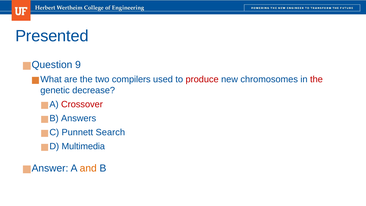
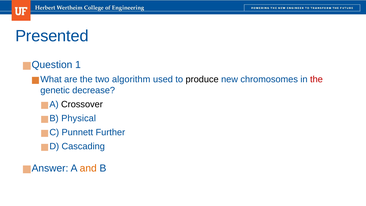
9: 9 -> 1
compilers: compilers -> algorithm
produce colour: red -> black
Crossover colour: red -> black
Answers: Answers -> Physical
Search: Search -> Further
Multimedia: Multimedia -> Cascading
